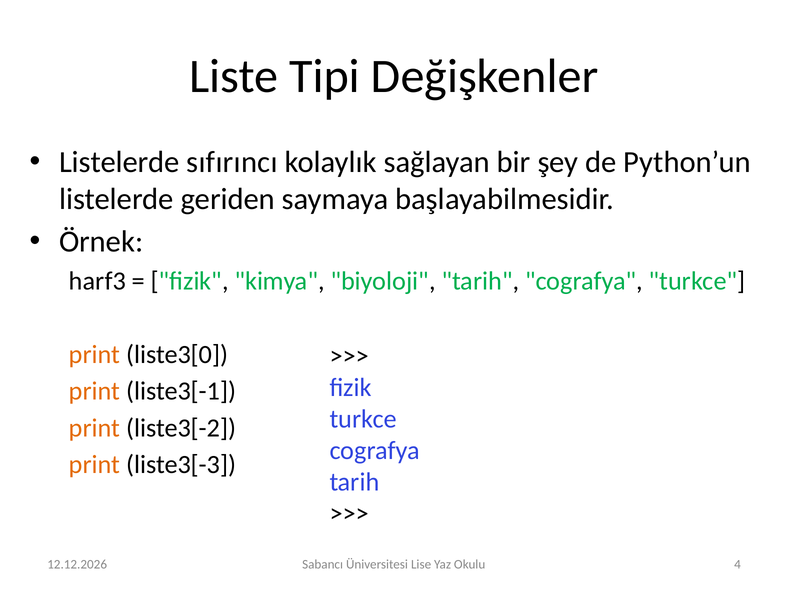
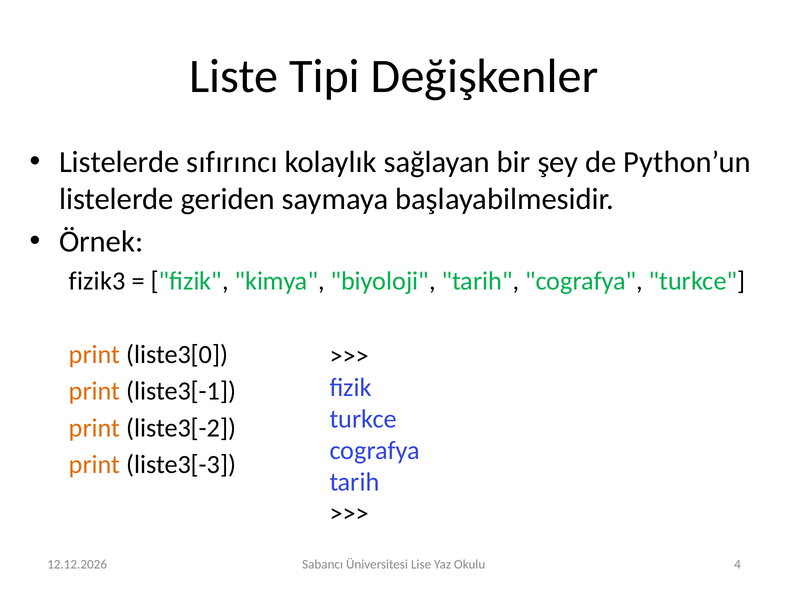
harf3: harf3 -> fizik3
